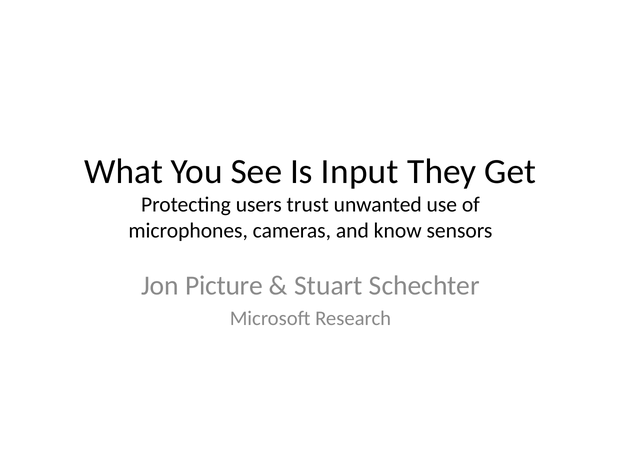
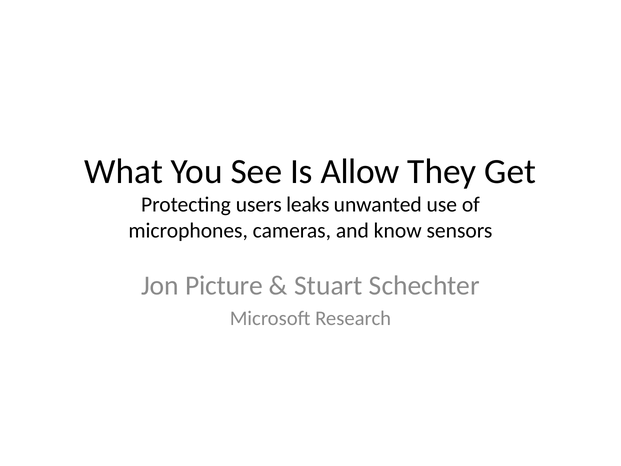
Input: Input -> Allow
trust: trust -> leaks
